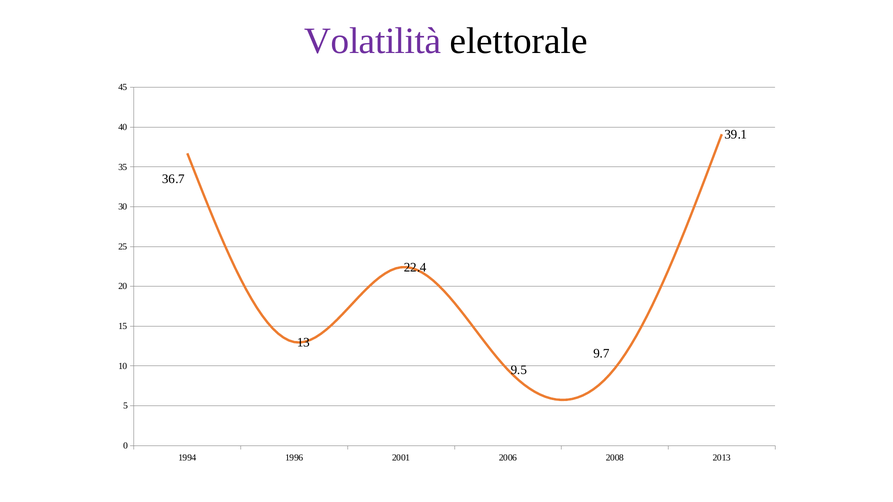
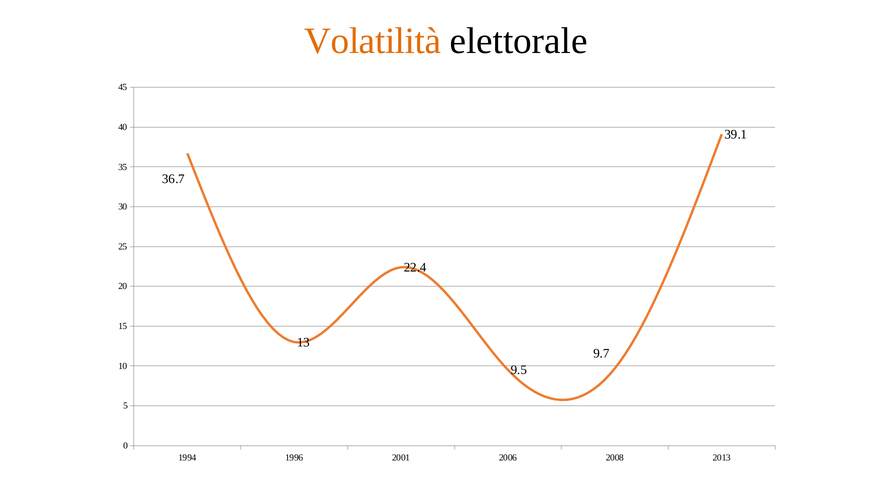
Volatilità colour: purple -> orange
